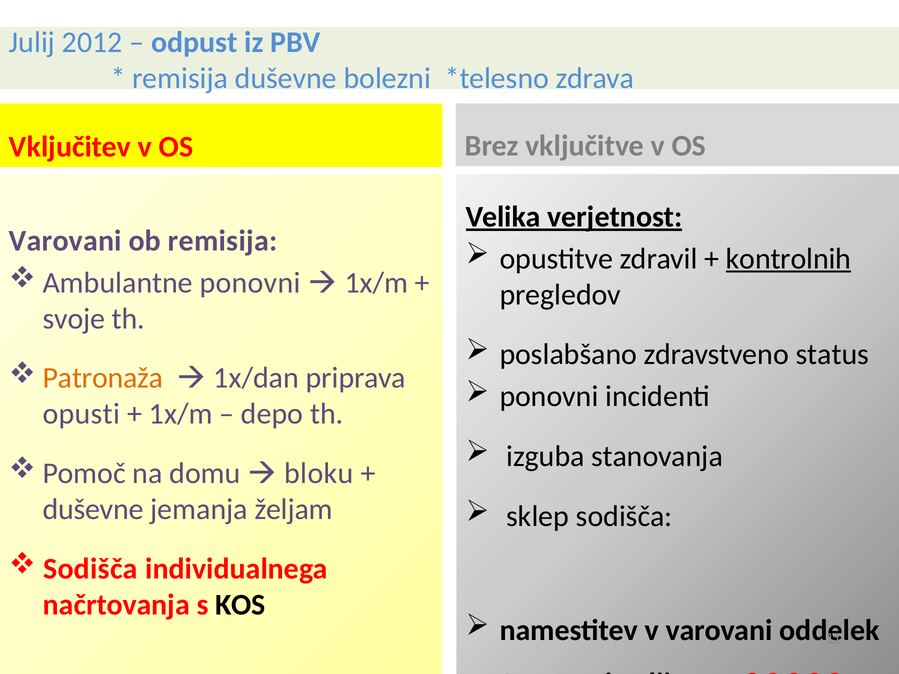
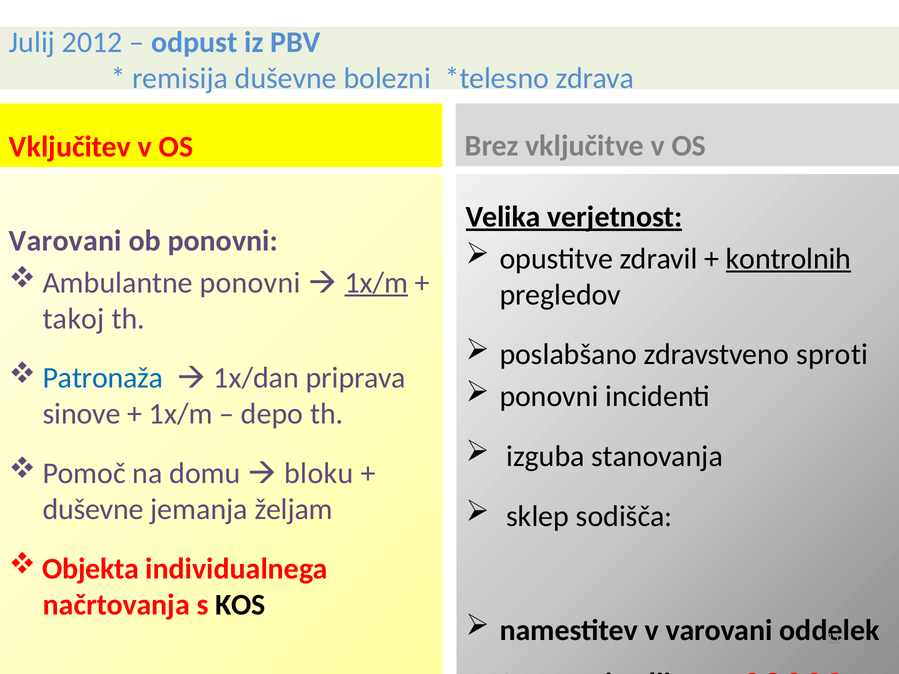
ob remisija: remisija -> ponovni
1x/m at (376, 283) underline: none -> present
svoje: svoje -> takoj
status: status -> sproti
Patronaža colour: orange -> blue
opusti: opusti -> sinove
Sodišča at (90, 569): Sodišča -> Objekta
